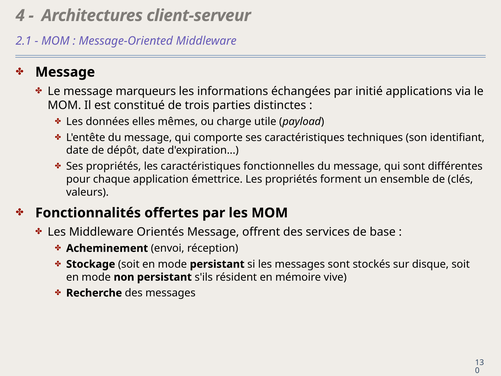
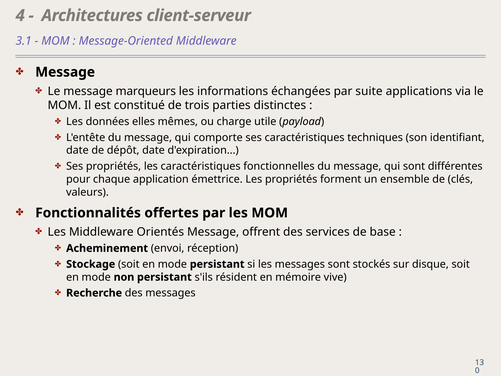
2.1: 2.1 -> 3.1
initié: initié -> suite
